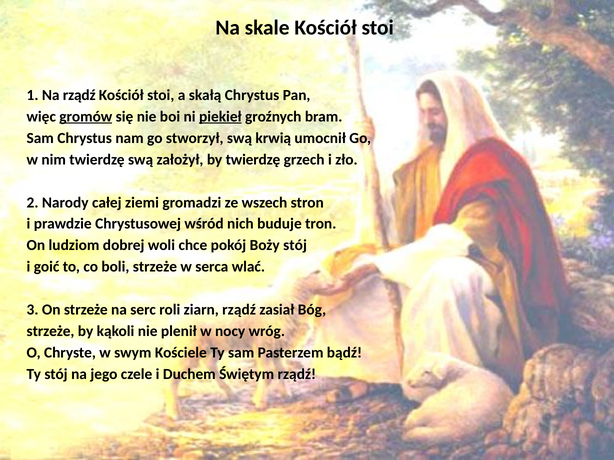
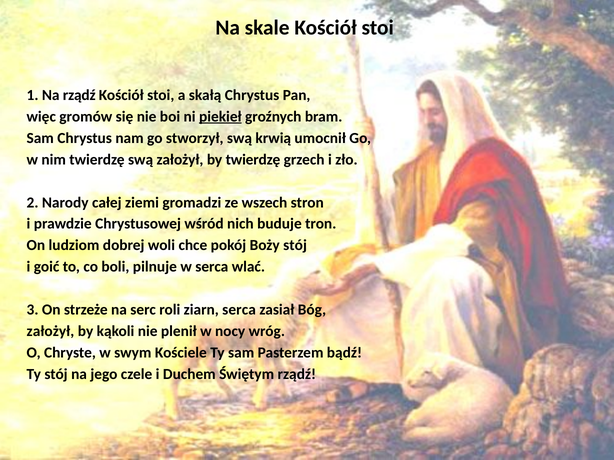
gromów underline: present -> none
boli strzeże: strzeże -> pilnuje
ziarn rządź: rządź -> serca
strzeże at (51, 332): strzeże -> założył
